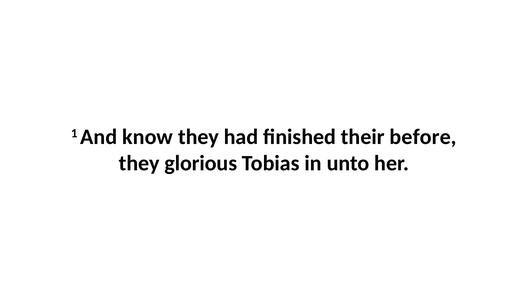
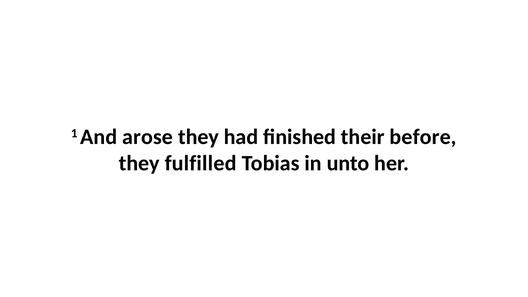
know: know -> arose
glorious: glorious -> fulfilled
